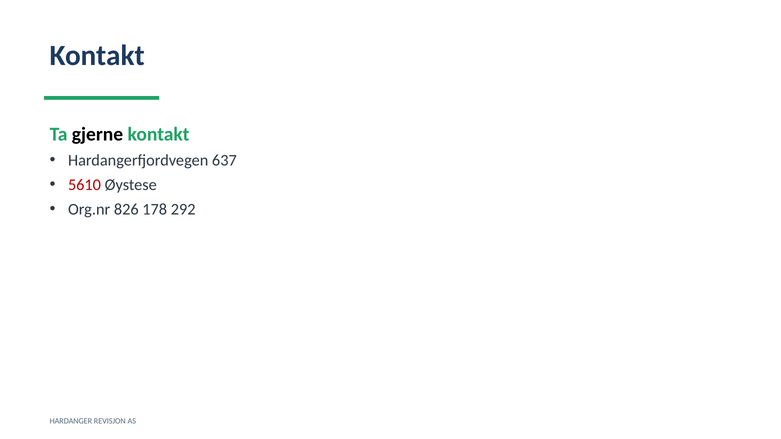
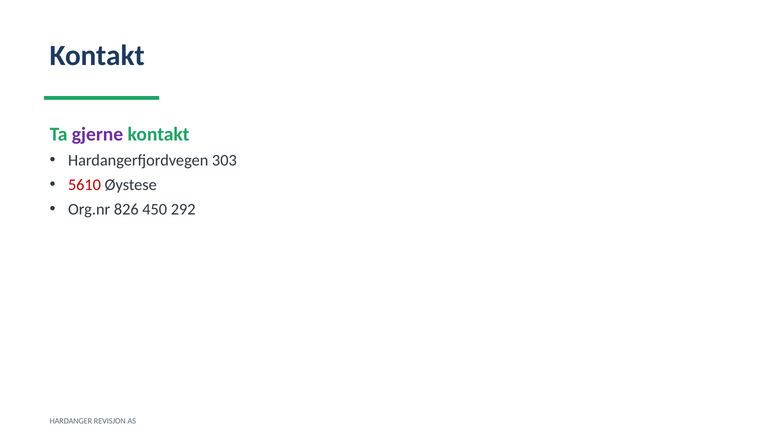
gjerne colour: black -> purple
637: 637 -> 303
178: 178 -> 450
